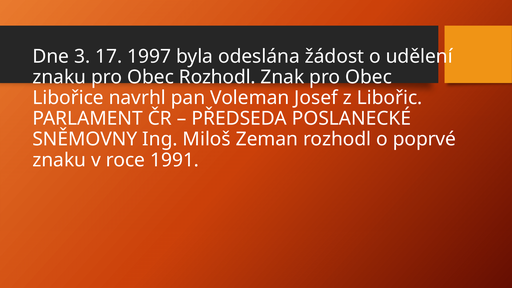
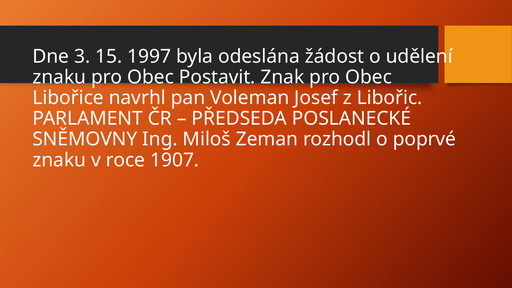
17: 17 -> 15
Obec Rozhodl: Rozhodl -> Postavit
1991: 1991 -> 1907
